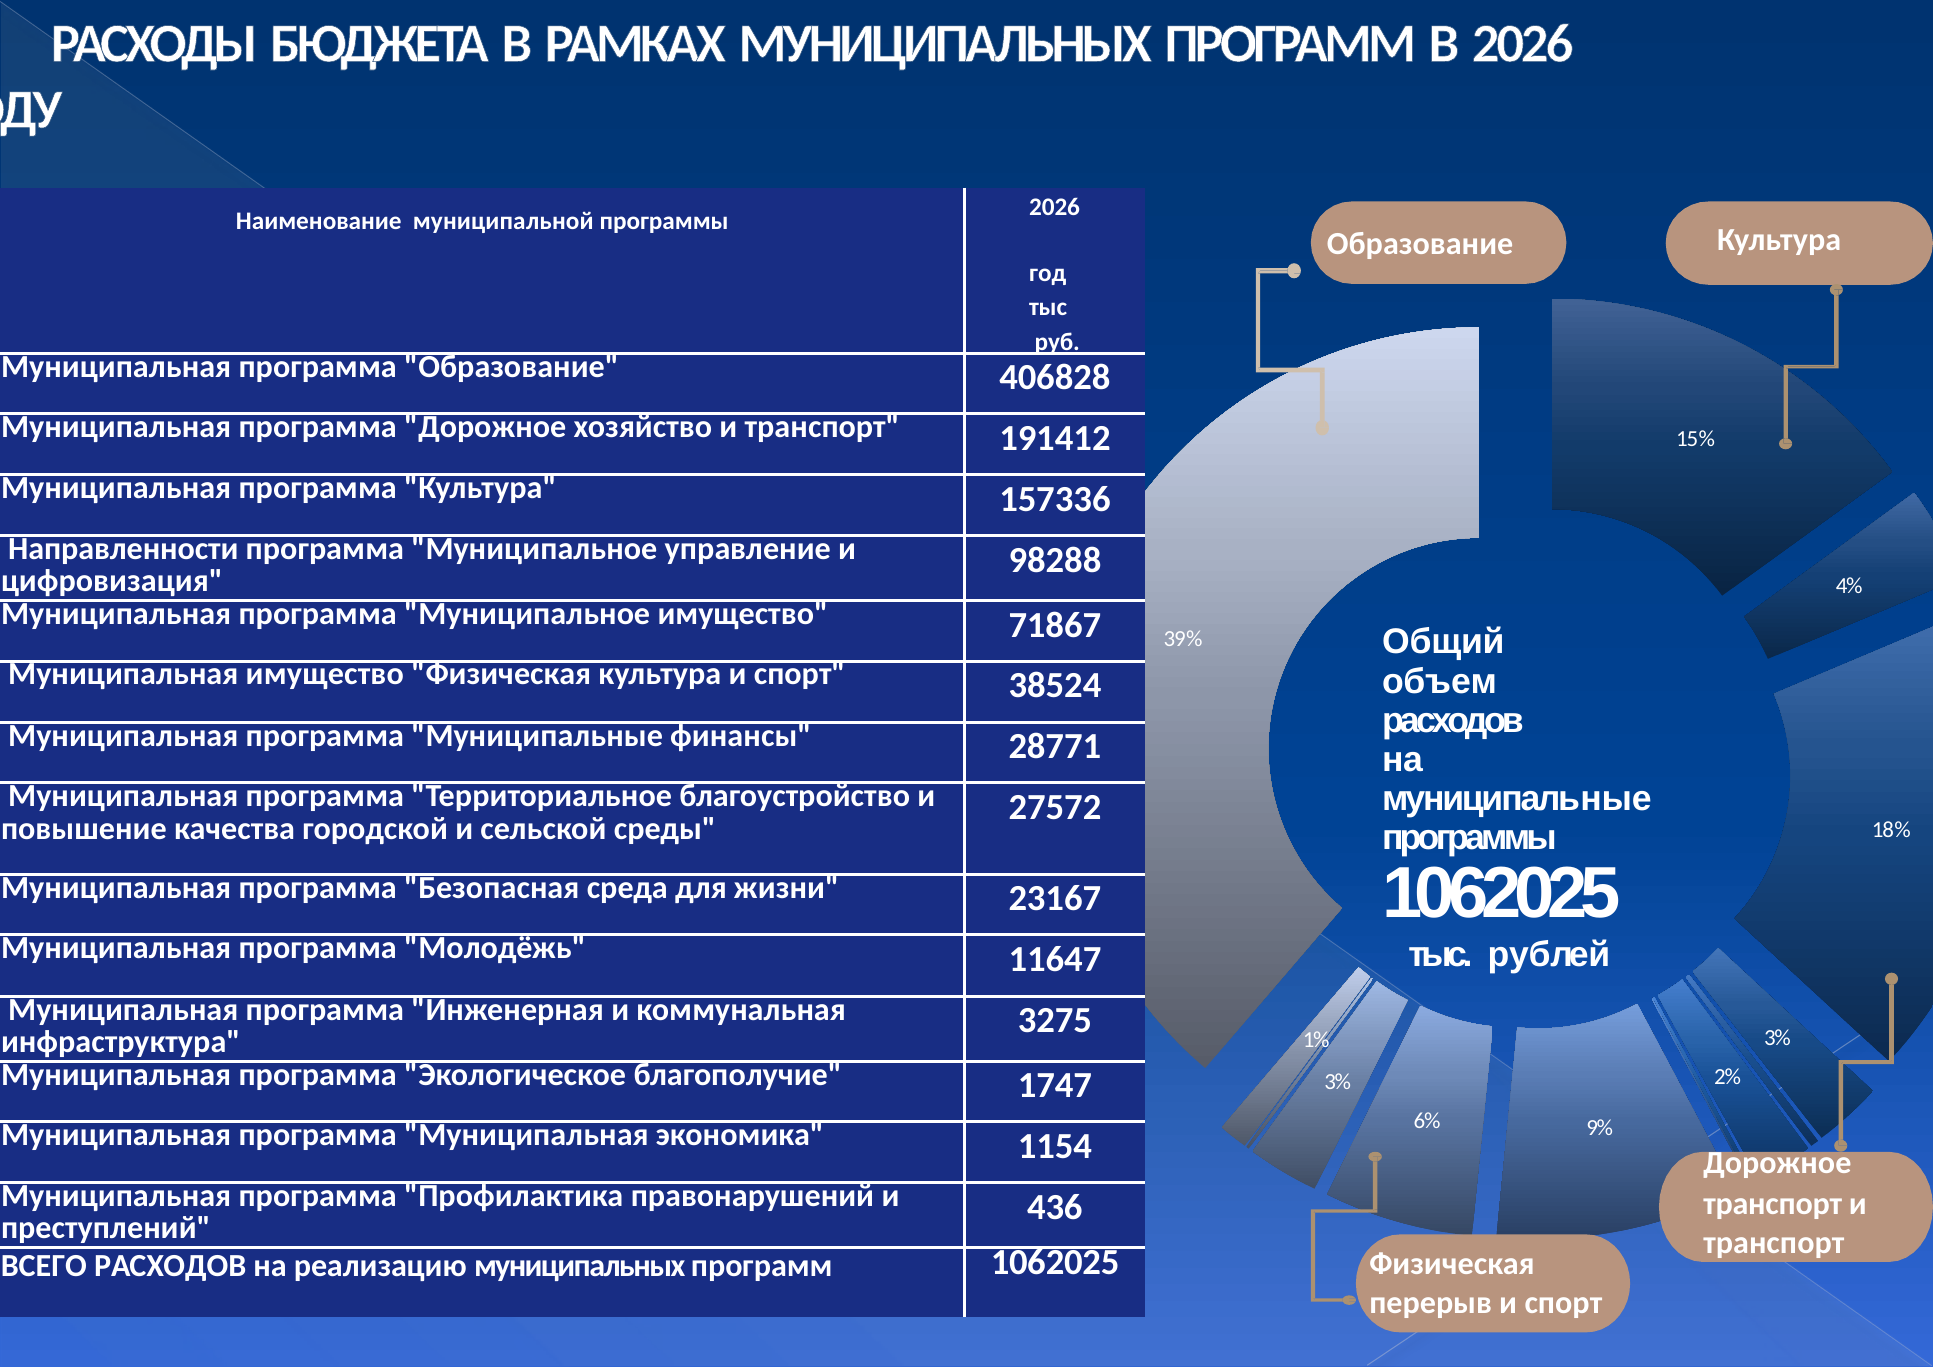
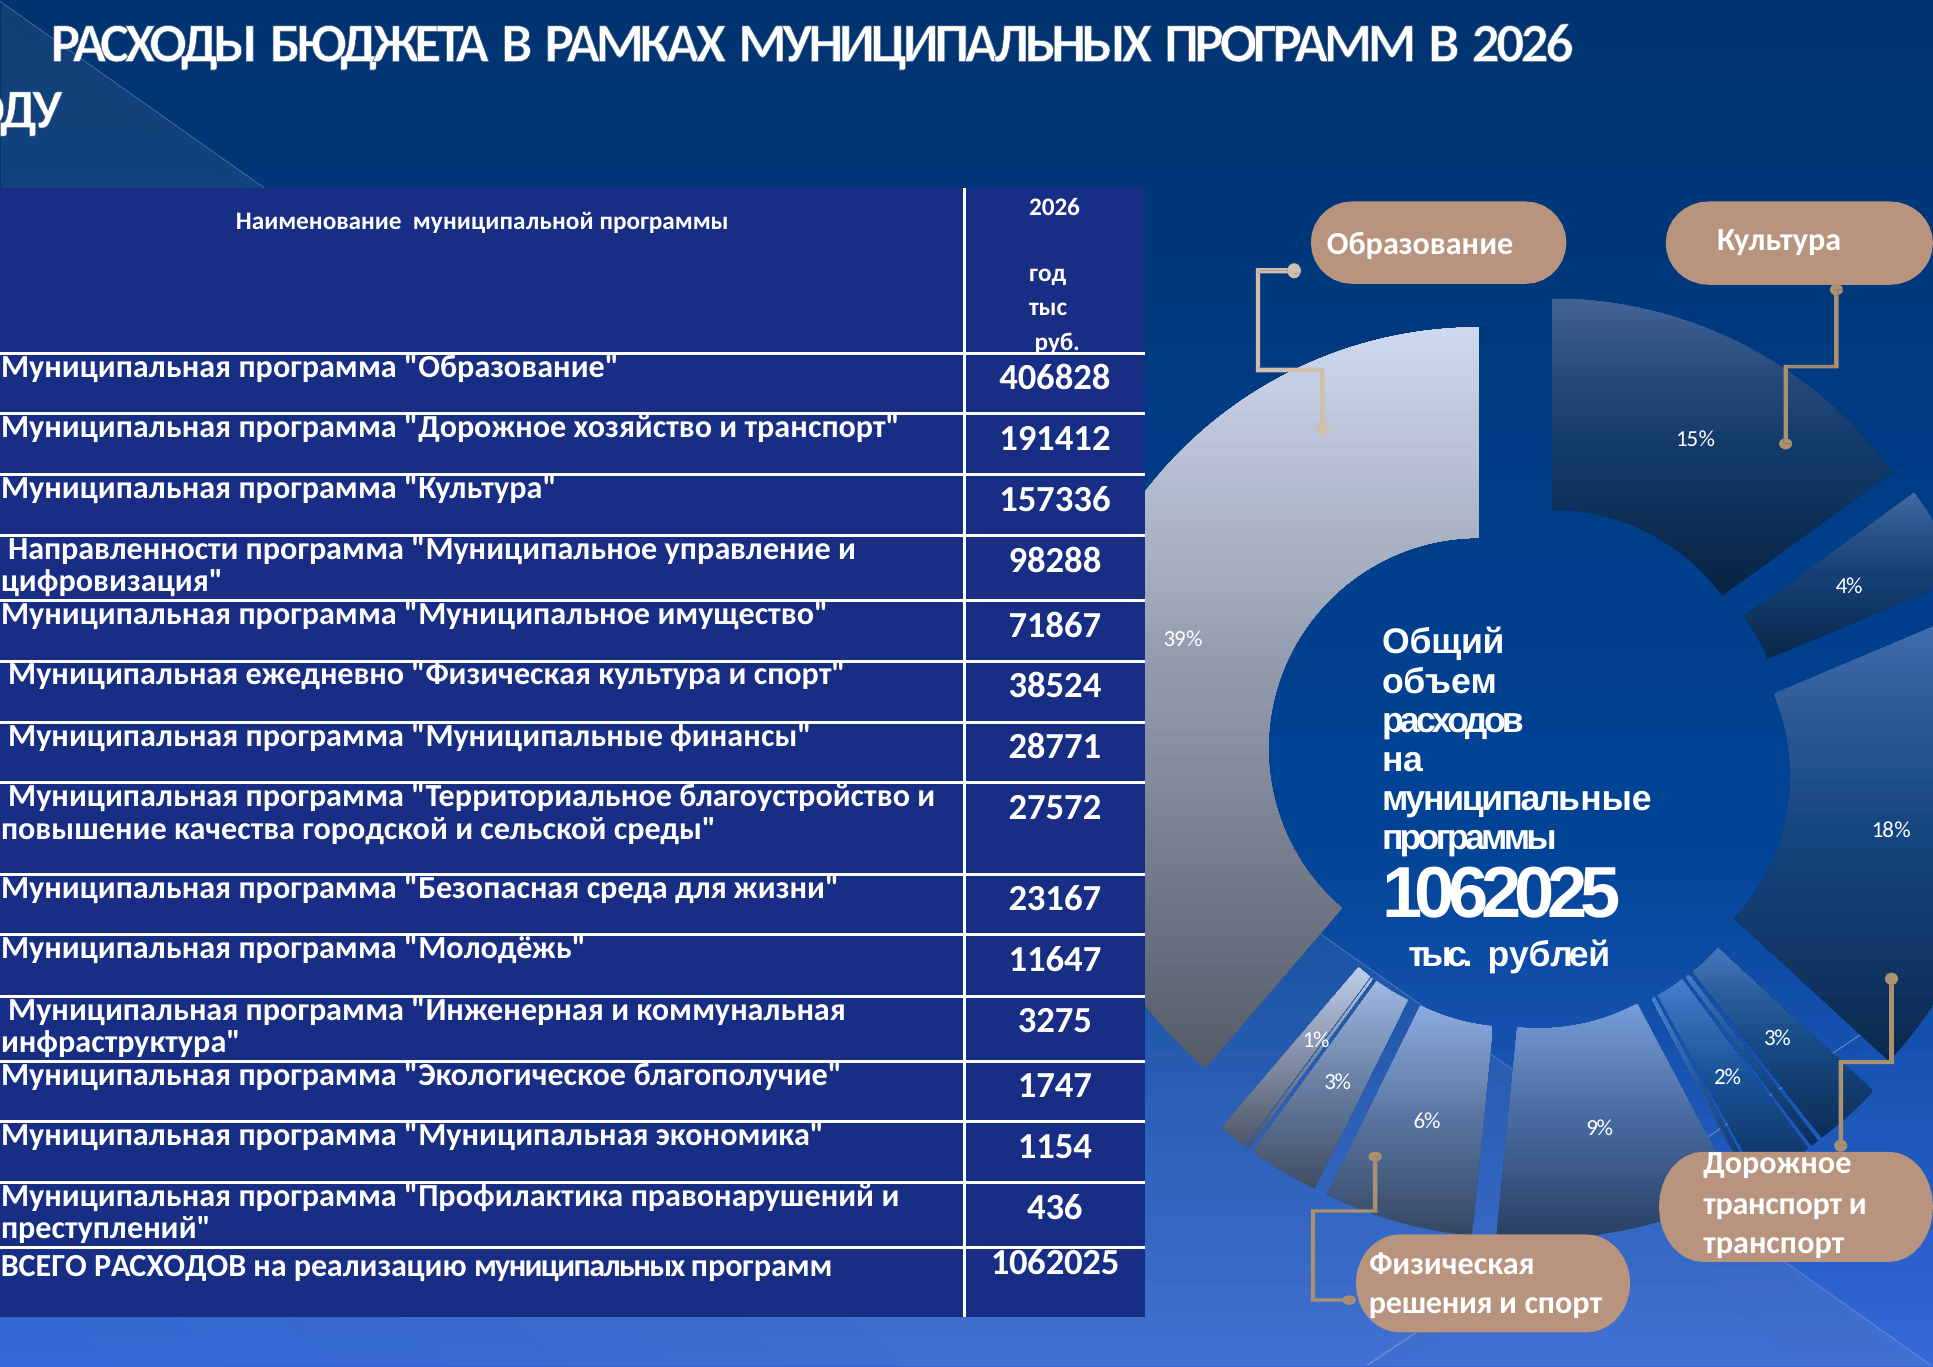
Муниципальная имущество: имущество -> ежедневно
перерыв: перерыв -> решения
